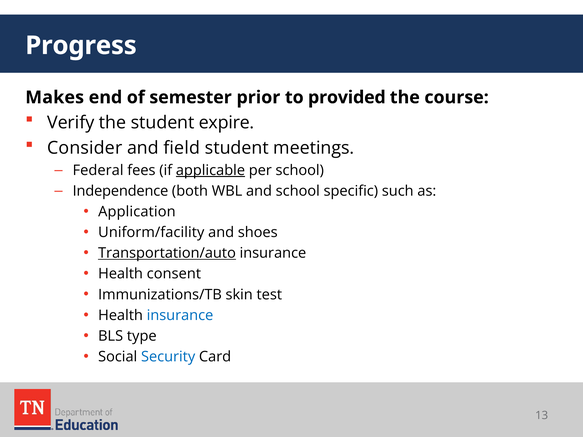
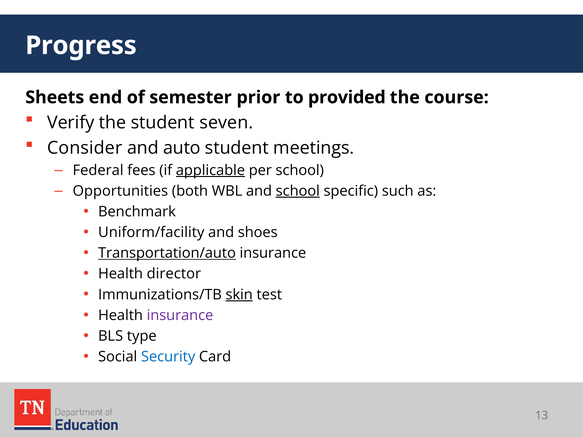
Makes: Makes -> Sheets
expire: expire -> seven
field: field -> auto
Independence: Independence -> Opportunities
school at (298, 191) underline: none -> present
Application: Application -> Benchmark
consent: consent -> director
skin underline: none -> present
insurance at (180, 315) colour: blue -> purple
